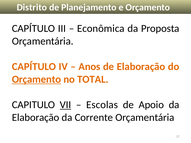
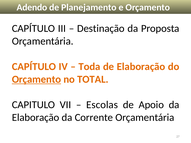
Distrito: Distrito -> Adendo
Econômica: Econômica -> Destinação
Anos: Anos -> Toda
VII underline: present -> none
